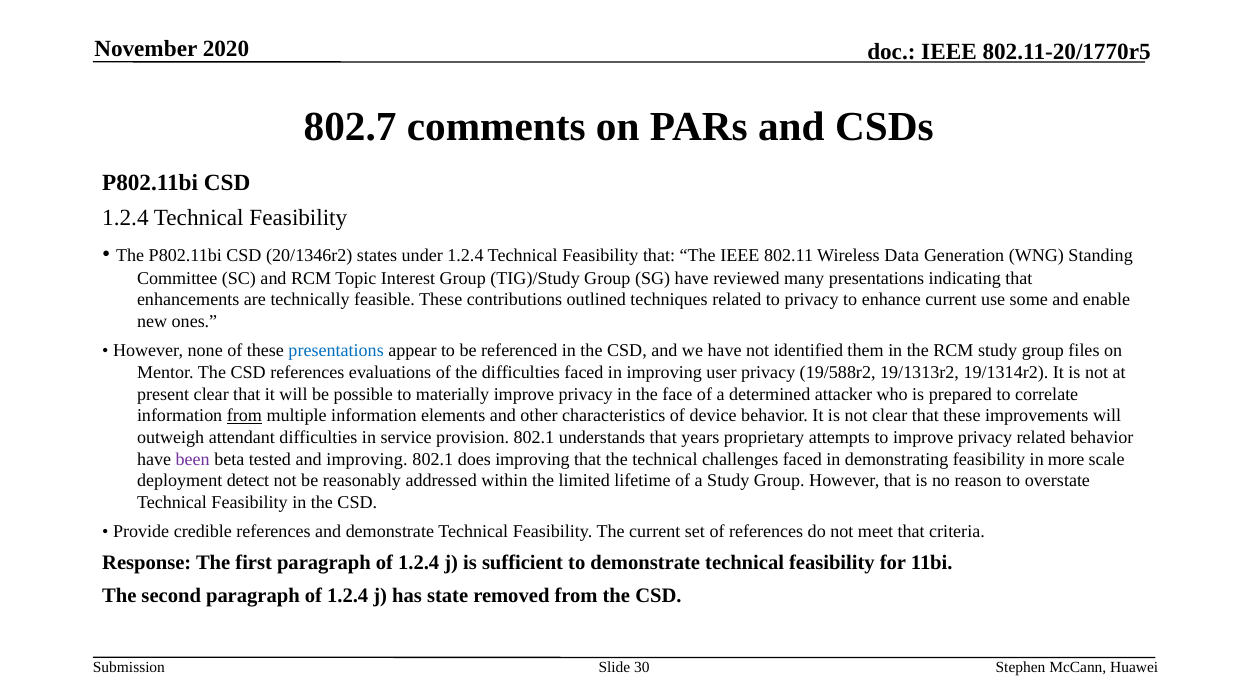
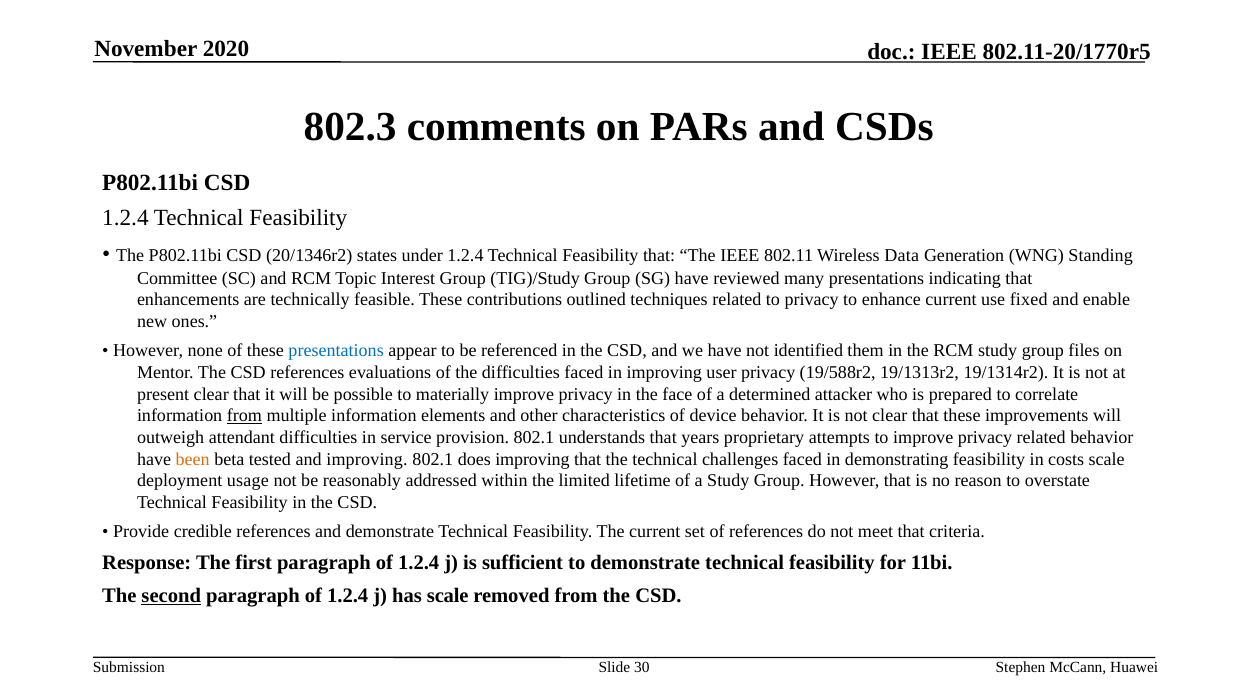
802.7: 802.7 -> 802.3
some: some -> fixed
been colour: purple -> orange
more: more -> costs
detect: detect -> usage
second underline: none -> present
has state: state -> scale
